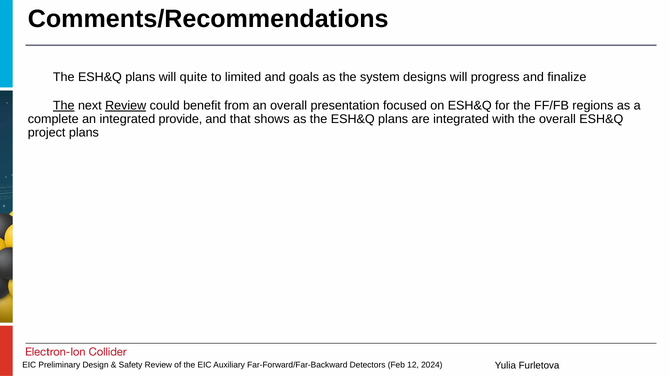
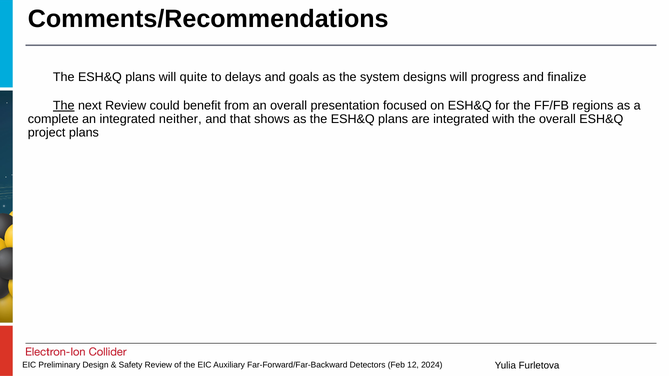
limited: limited -> delays
Review at (126, 106) underline: present -> none
provide: provide -> neither
